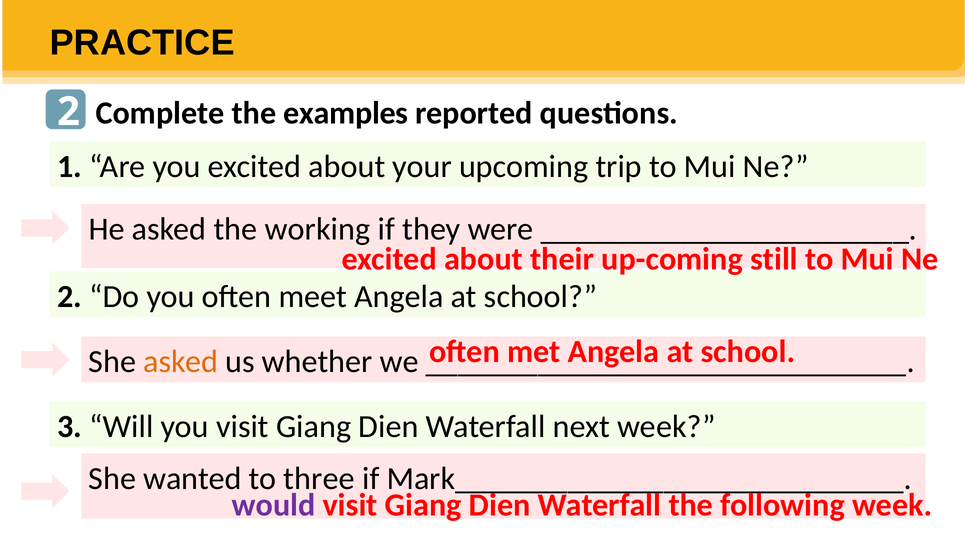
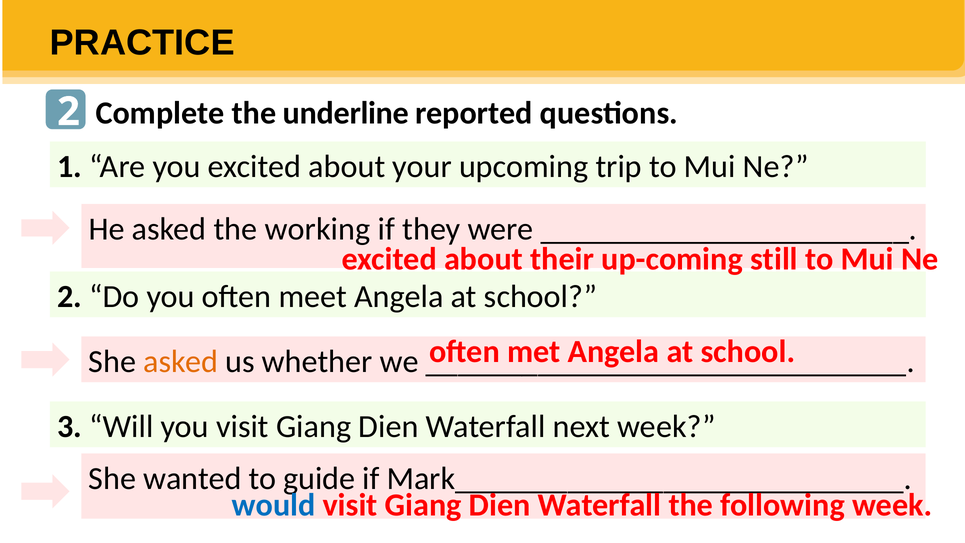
examples: examples -> underline
three: three -> guide
would colour: purple -> blue
